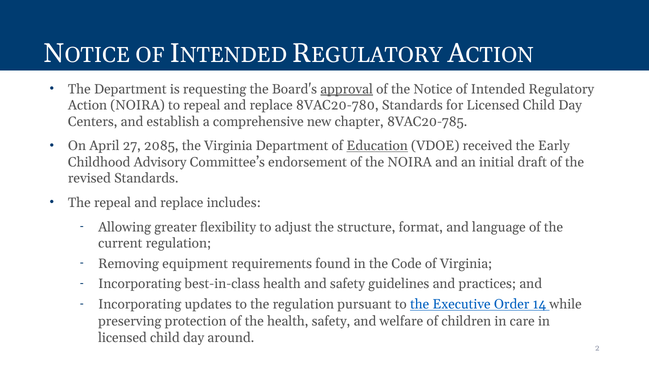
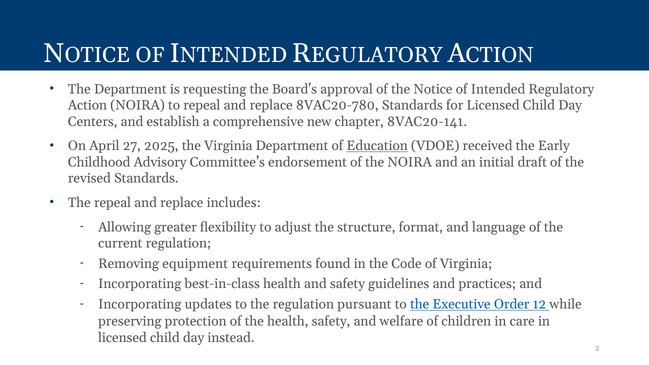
approval underline: present -> none
8VAC20-785: 8VAC20-785 -> 8VAC20-141
2085: 2085 -> 2025
14: 14 -> 12
around: around -> instead
